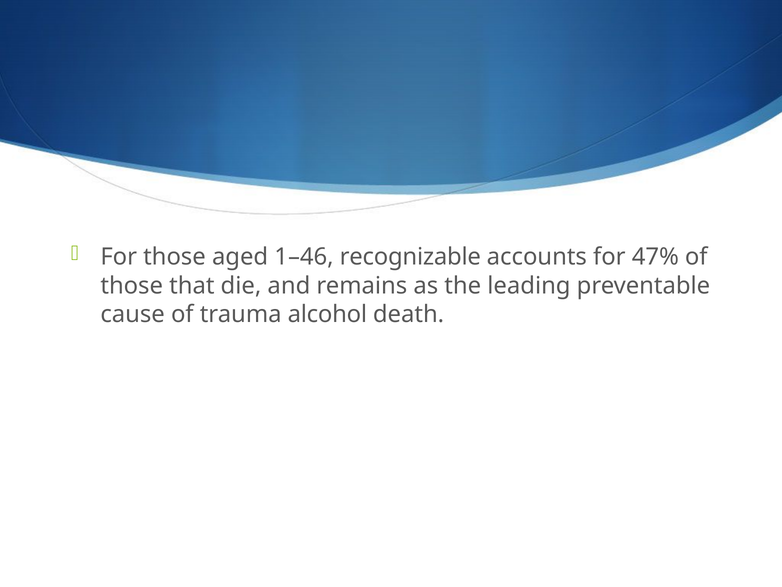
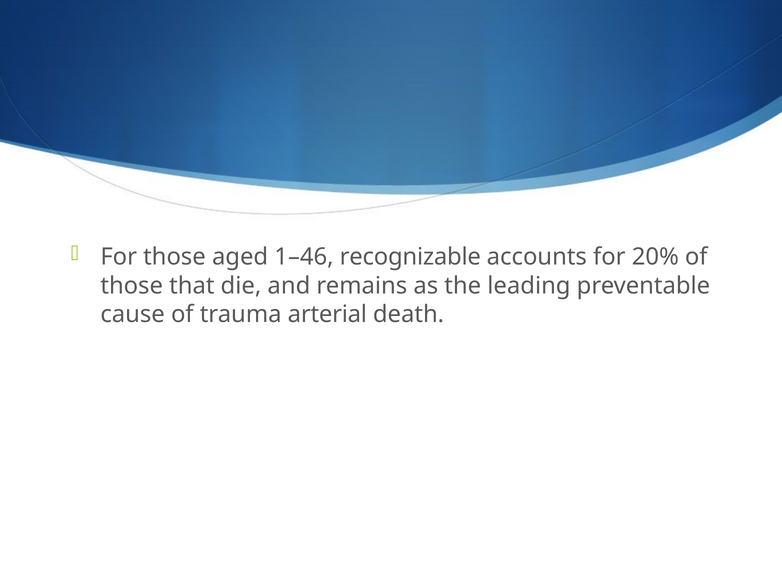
47%: 47% -> 20%
alcohol: alcohol -> arterial
